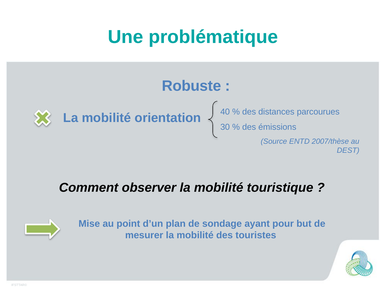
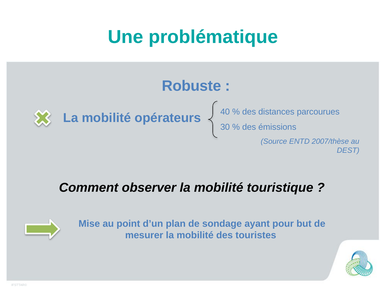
orientation: orientation -> opérateurs
